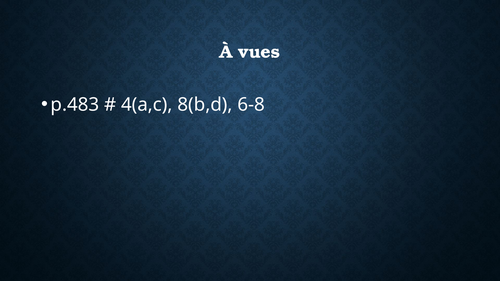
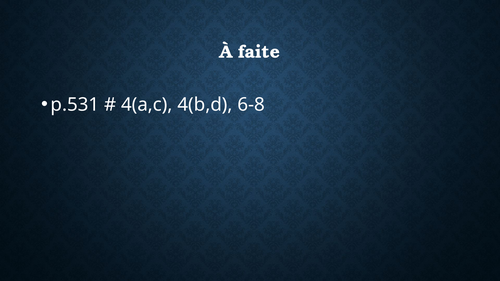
vues: vues -> faite
p.483: p.483 -> p.531
8(b,d: 8(b,d -> 4(b,d
